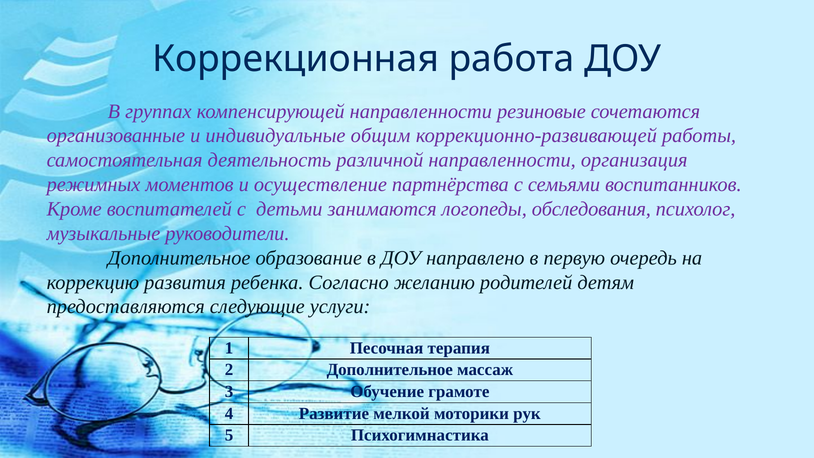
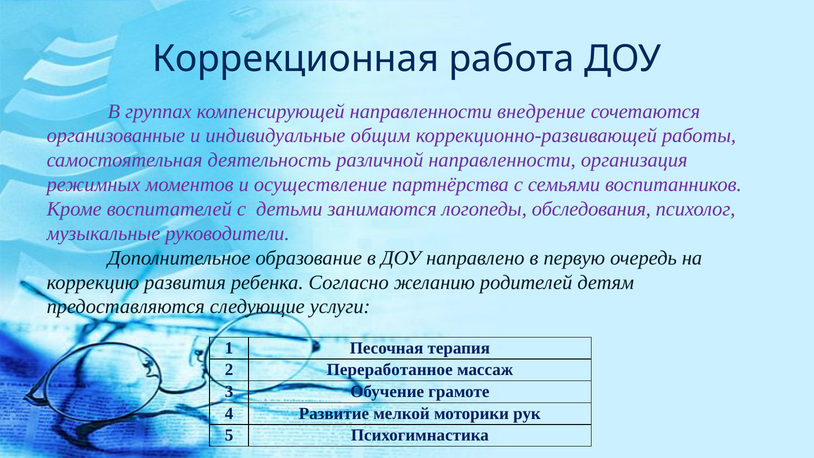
резиновые: резиновые -> внедрение
2 Дополнительное: Дополнительное -> Переработанное
